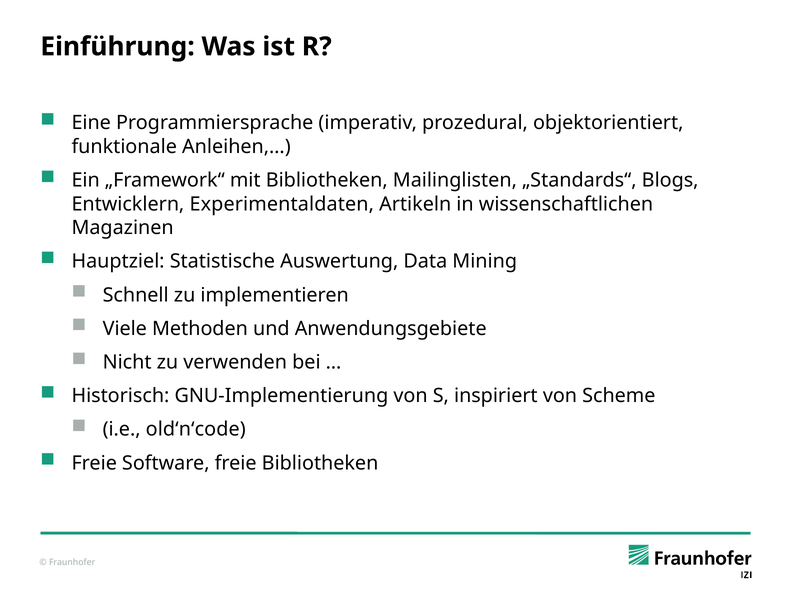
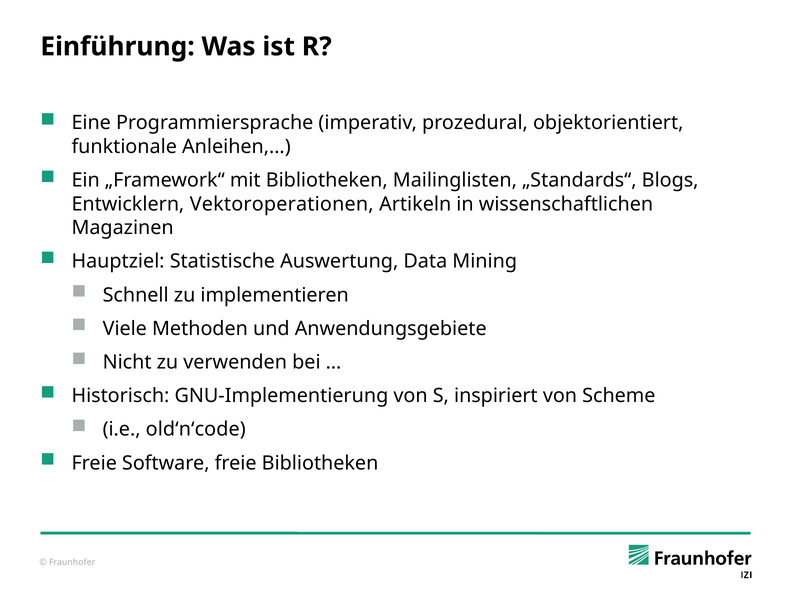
Experimentaldaten: Experimentaldaten -> Vektoroperationen
